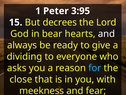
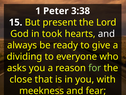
3:95: 3:95 -> 3:38
decrees: decrees -> present
bear: bear -> took
for colour: light blue -> light green
